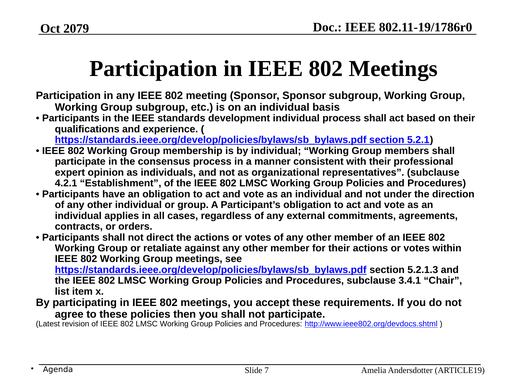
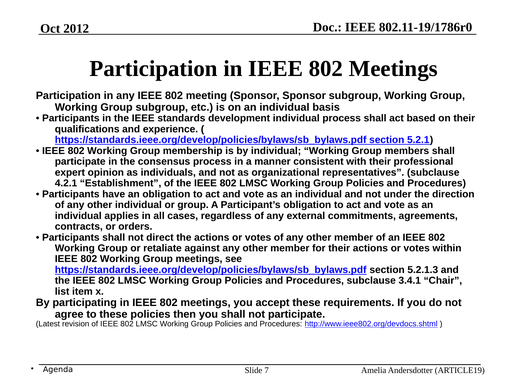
2079: 2079 -> 2012
